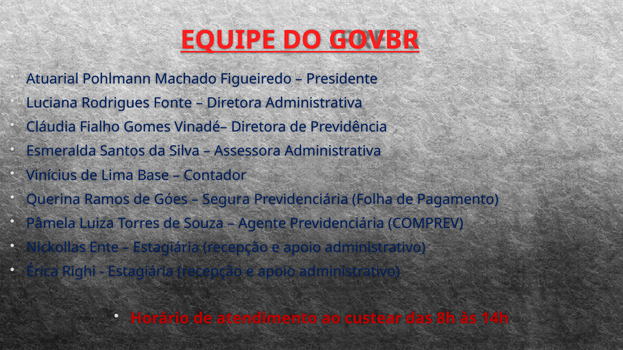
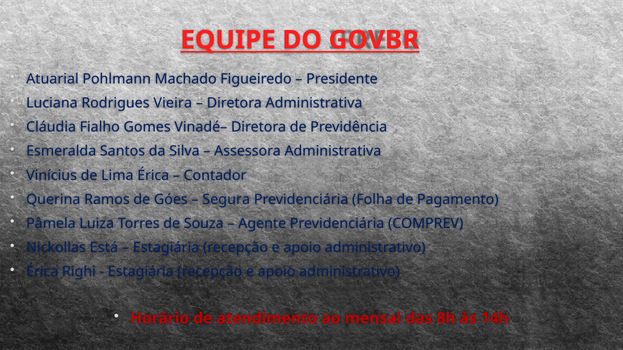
Fonte: Fonte -> Vieira
Lima Base: Base -> Érica
Ente: Ente -> Está
custear: custear -> mensal
